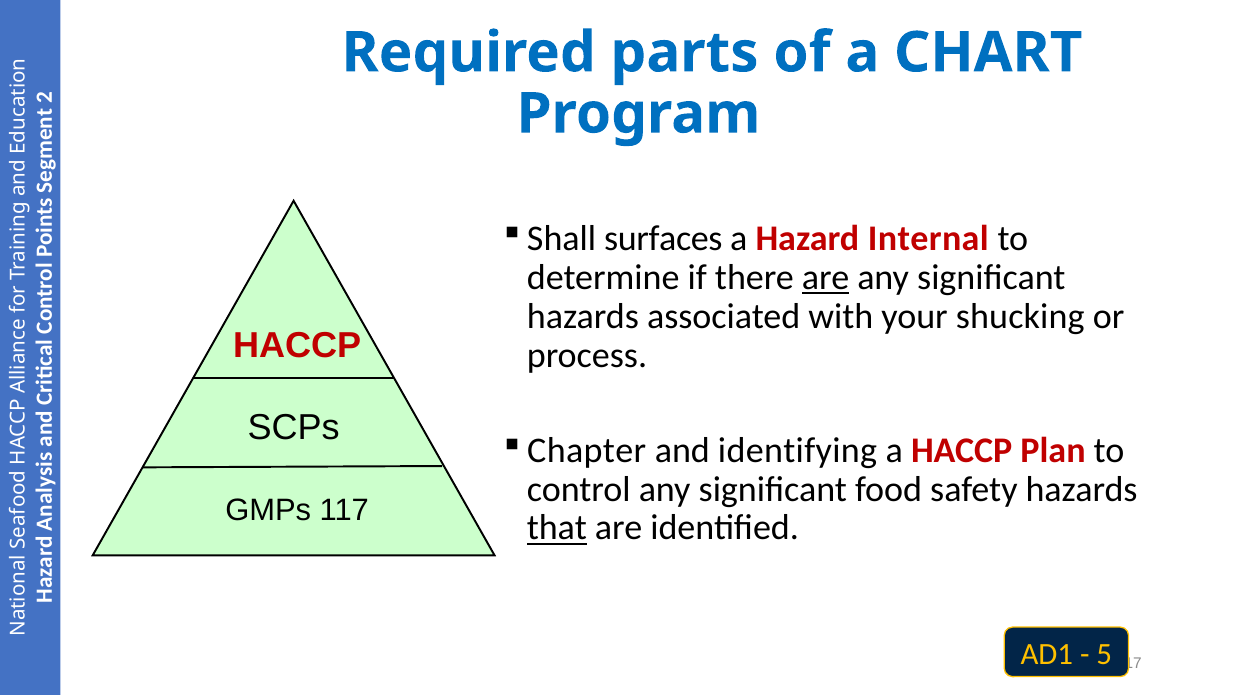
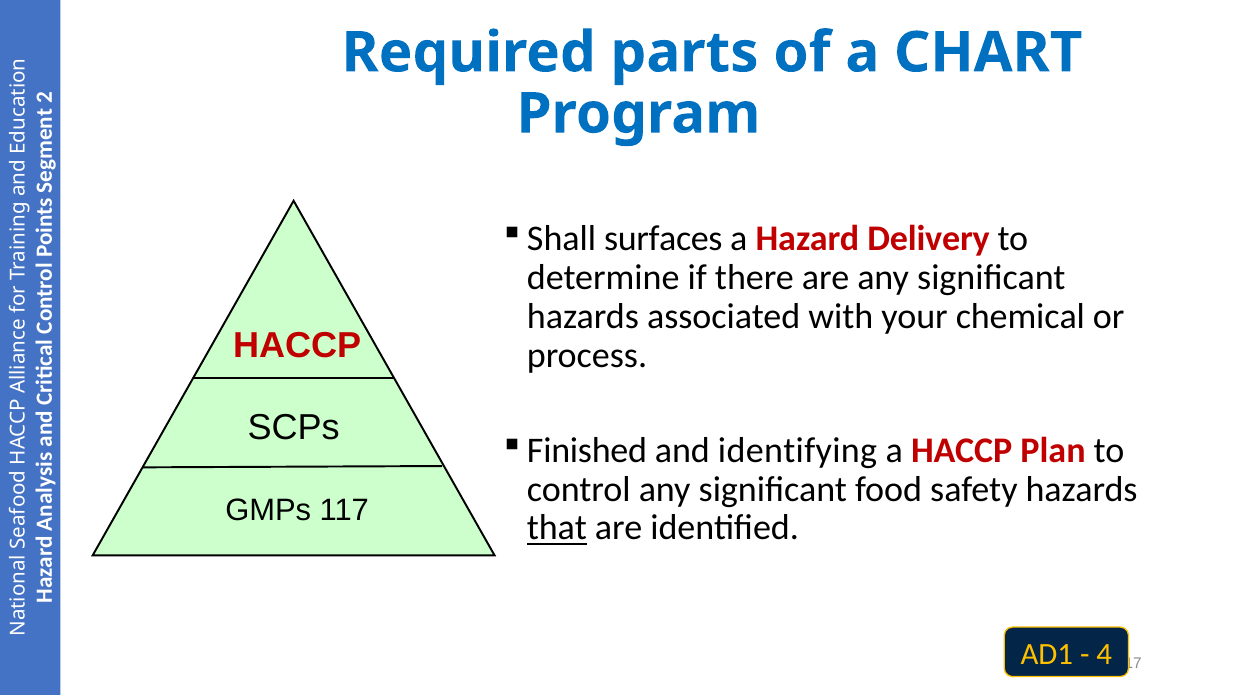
Internal: Internal -> Delivery
are at (826, 278) underline: present -> none
shucking: shucking -> chemical
Chapter: Chapter -> Finished
5: 5 -> 4
